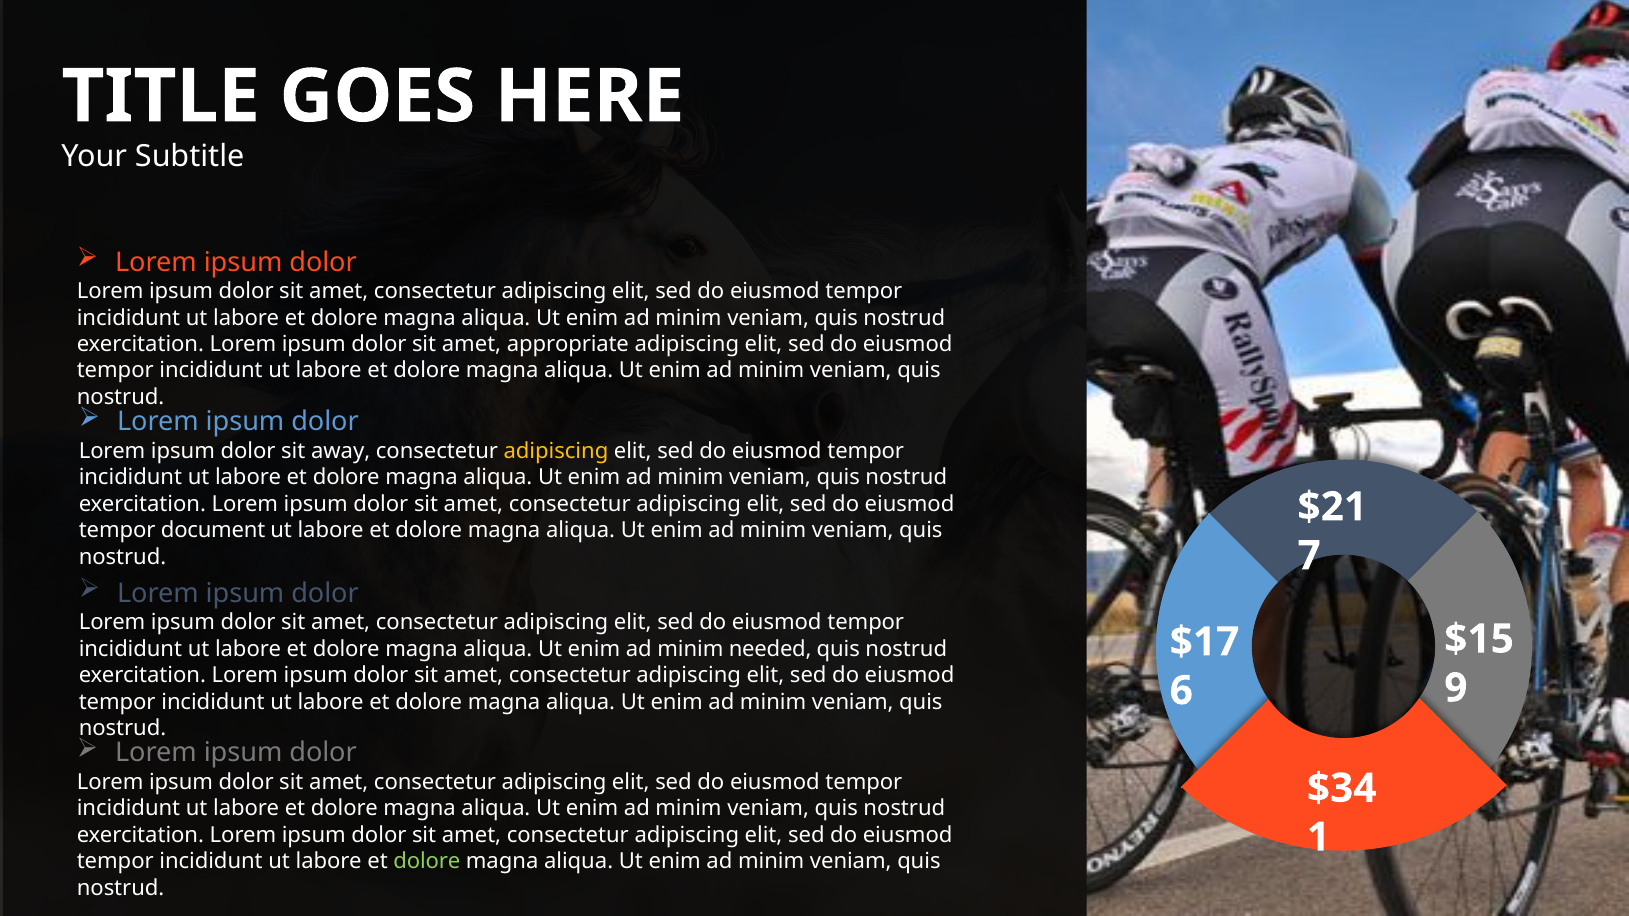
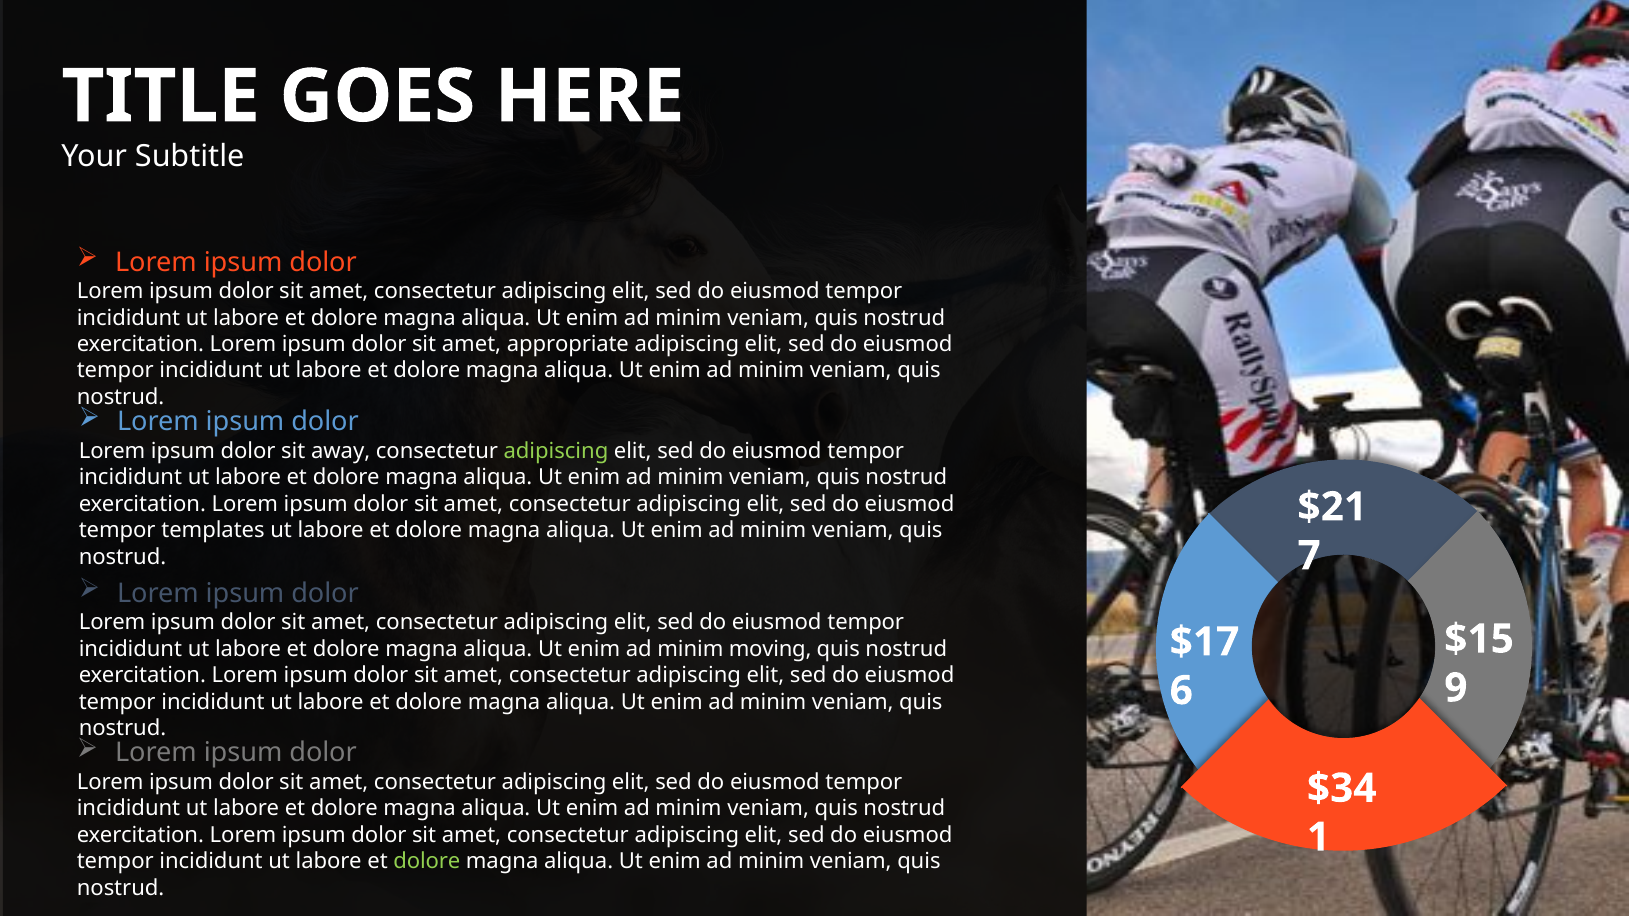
adipiscing at (556, 451) colour: yellow -> light green
document: document -> templates
needed: needed -> moving
